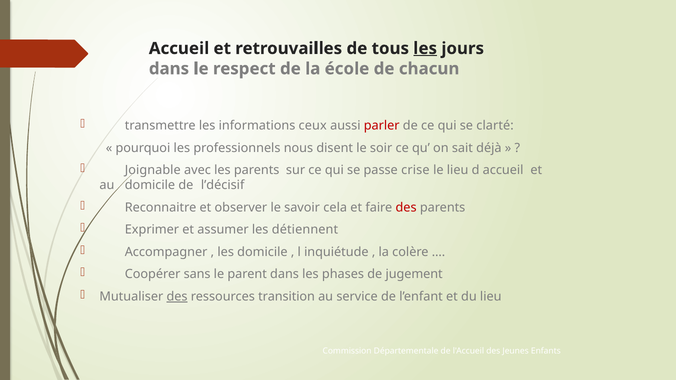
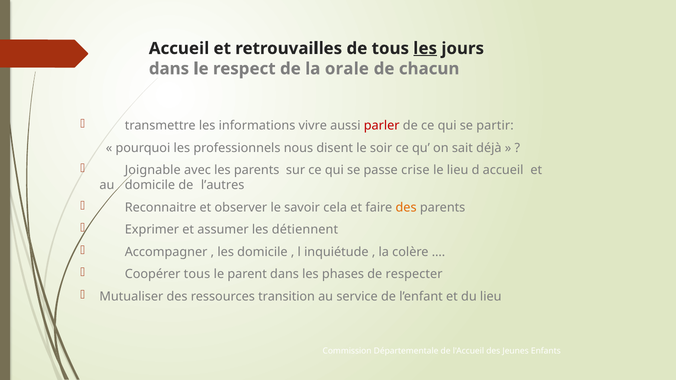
école: école -> orale
ceux: ceux -> vivre
clarté: clarté -> partir
l’décisif: l’décisif -> l’autres
des at (406, 208) colour: red -> orange
Coopérer sans: sans -> tous
jugement: jugement -> respecter
des at (177, 297) underline: present -> none
